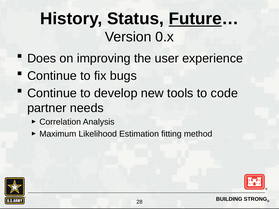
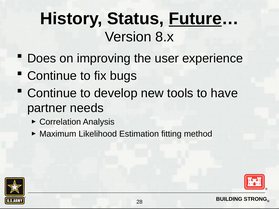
0.x: 0.x -> 8.x
code: code -> have
